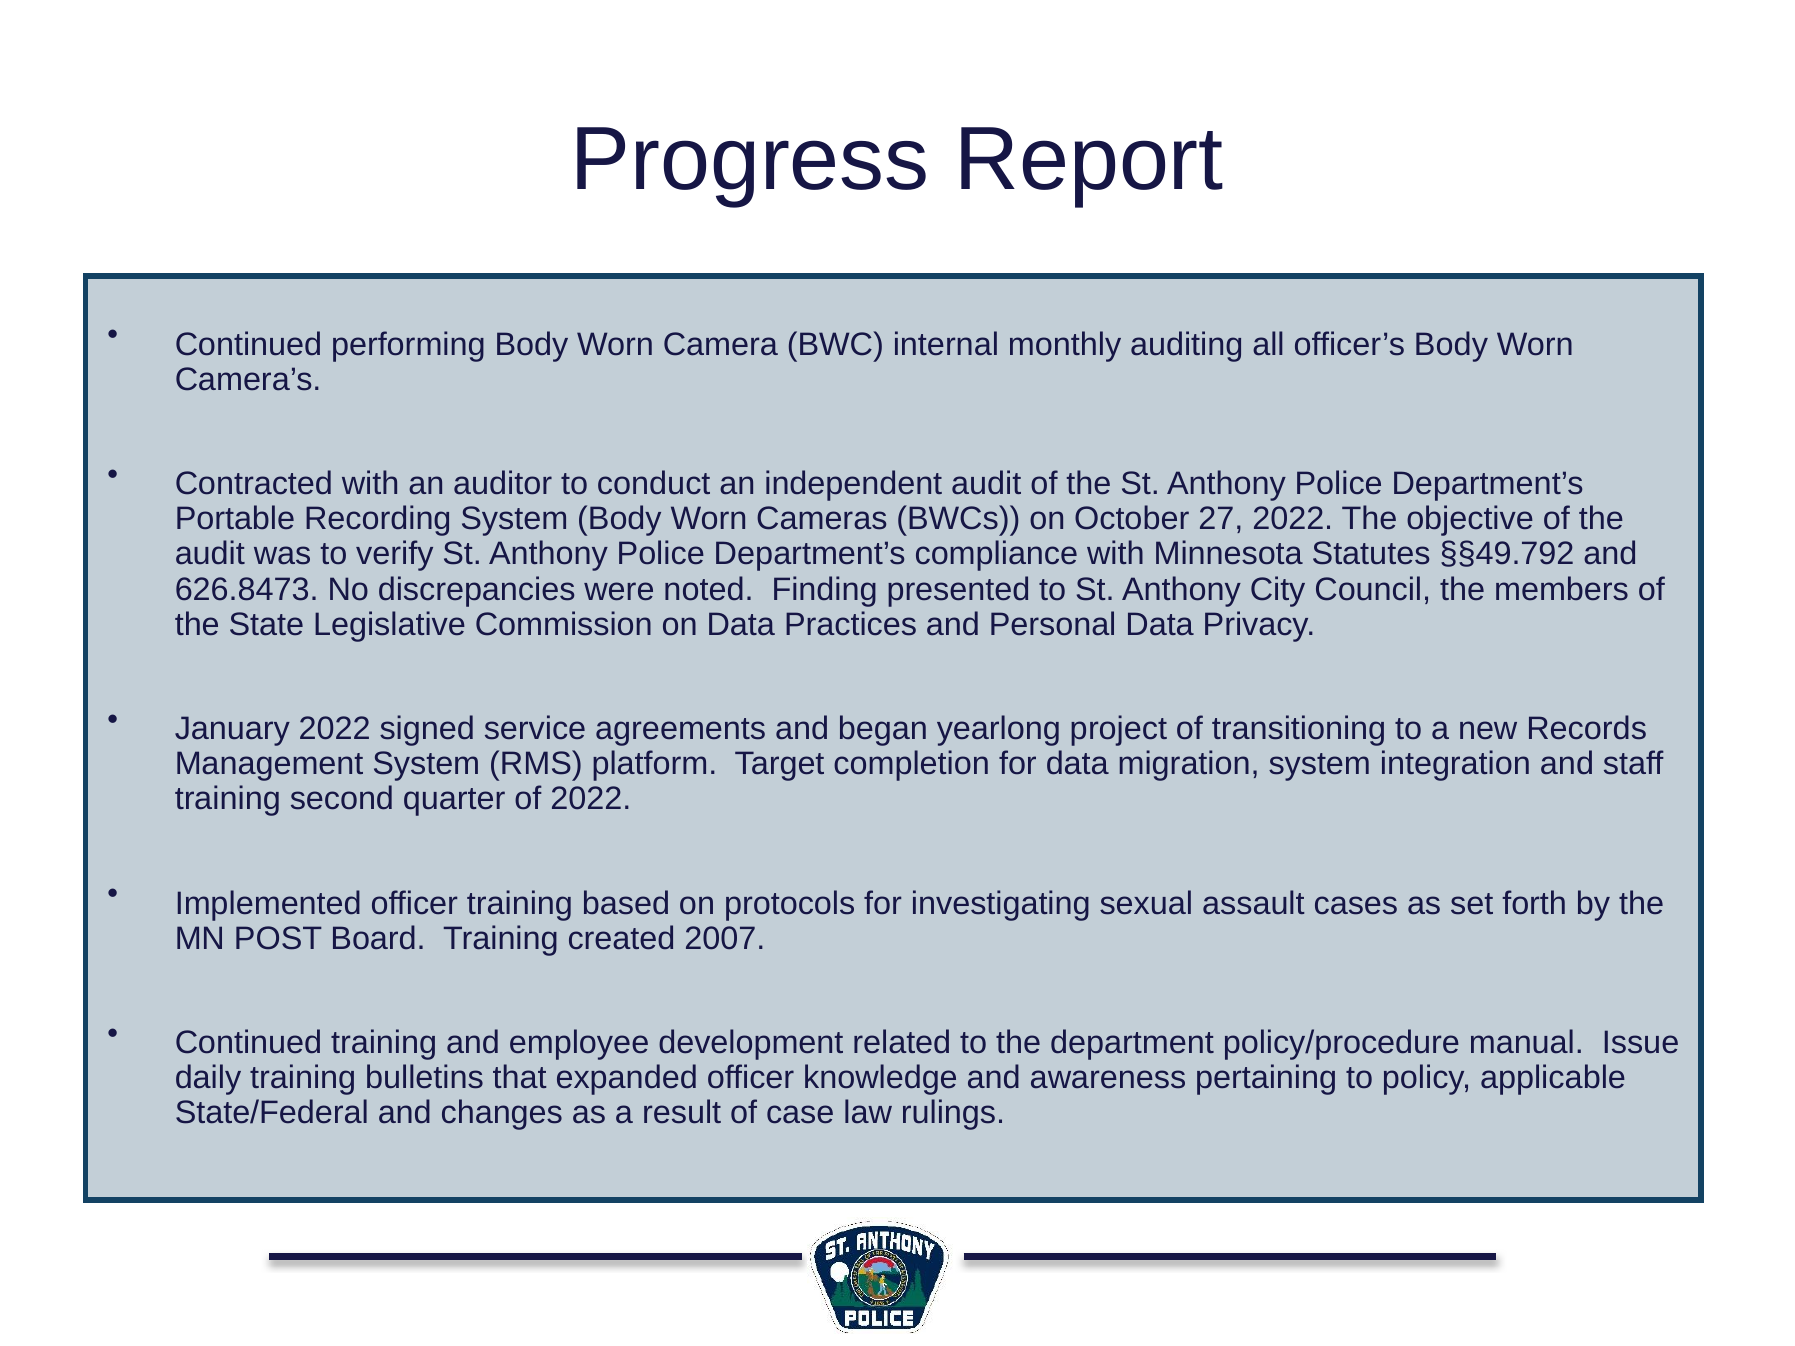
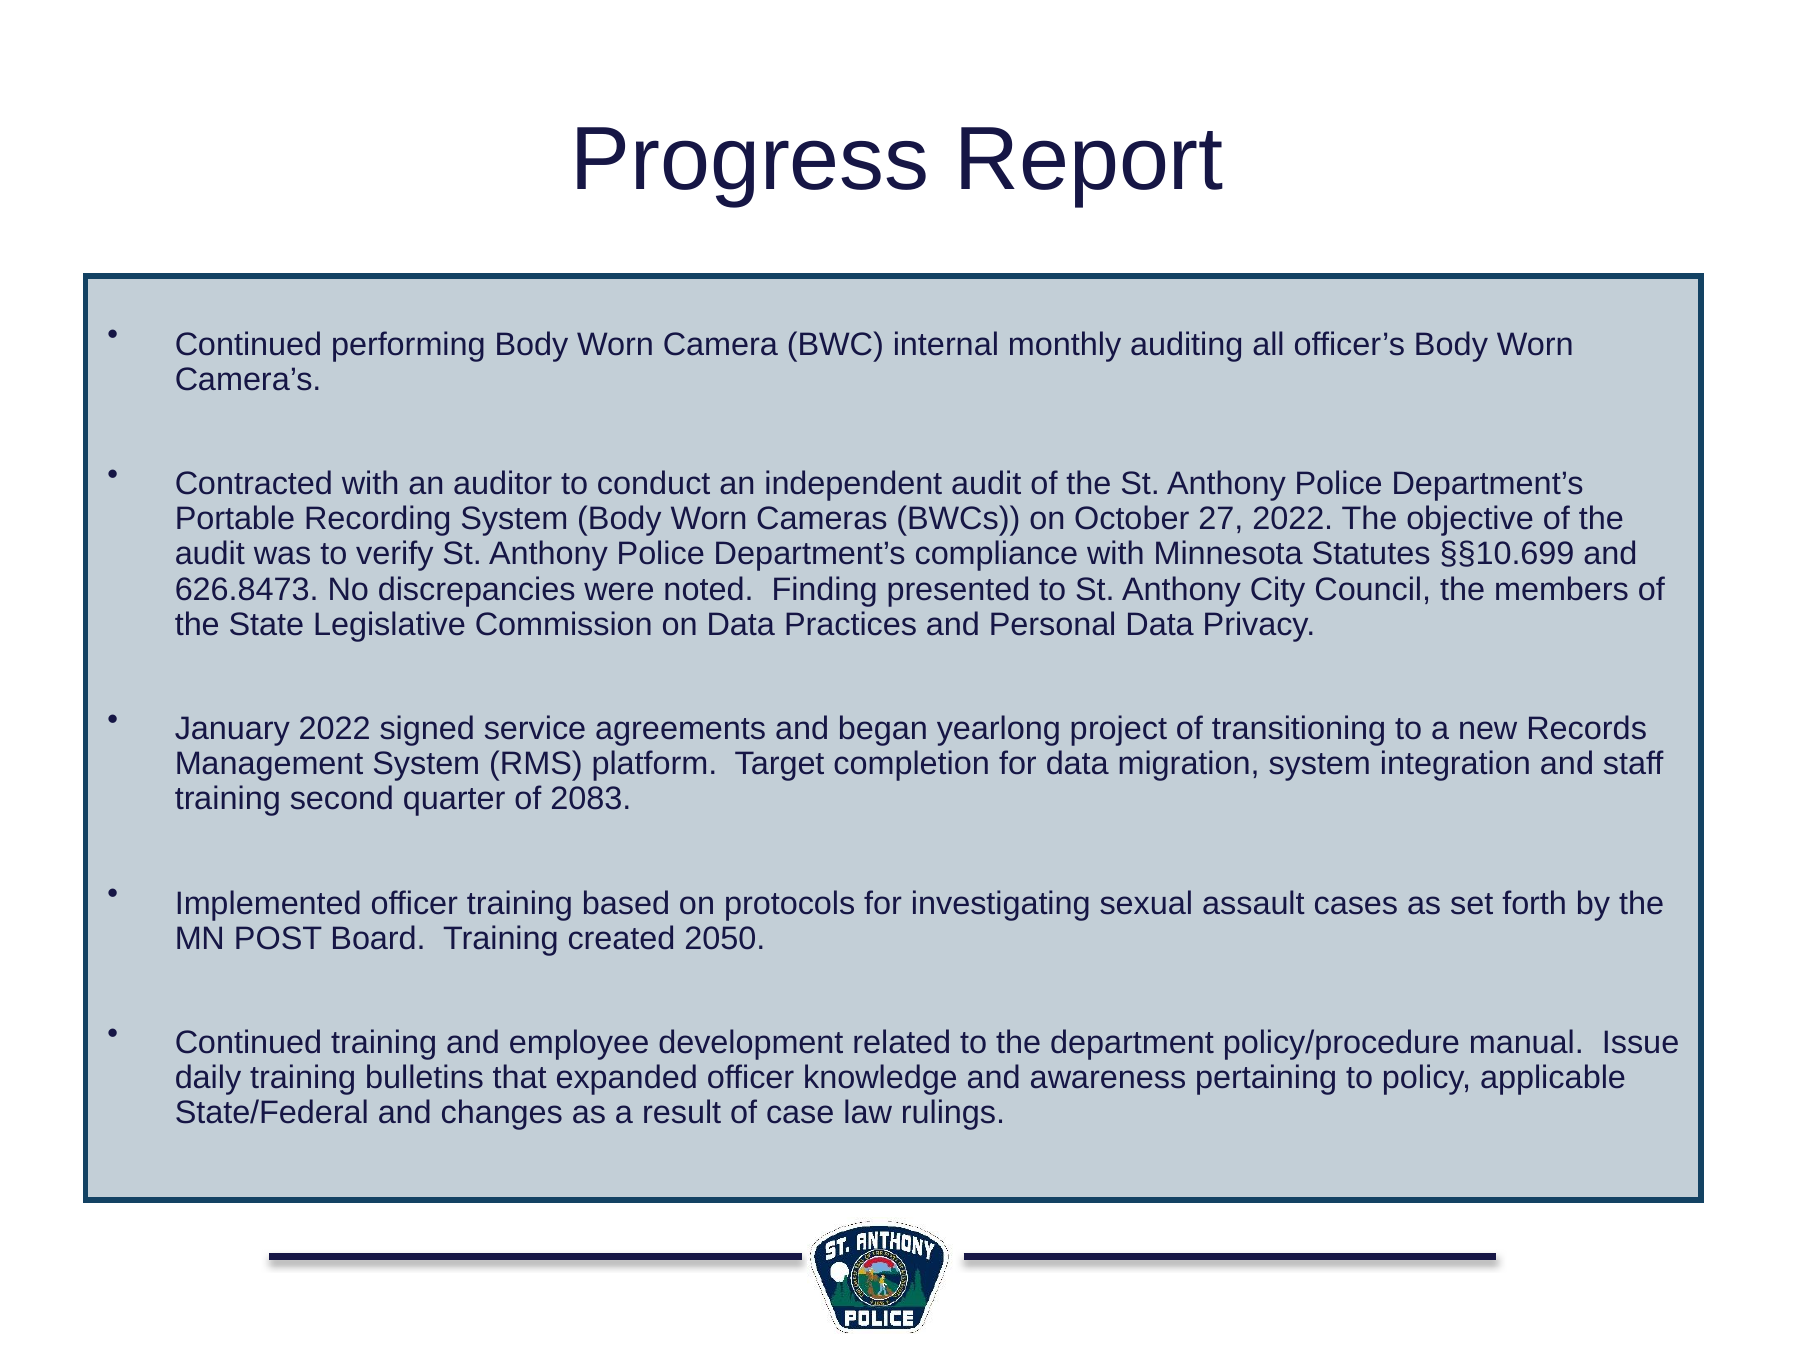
§§49.792: §§49.792 -> §§10.699
of 2022: 2022 -> 2083
2007: 2007 -> 2050
